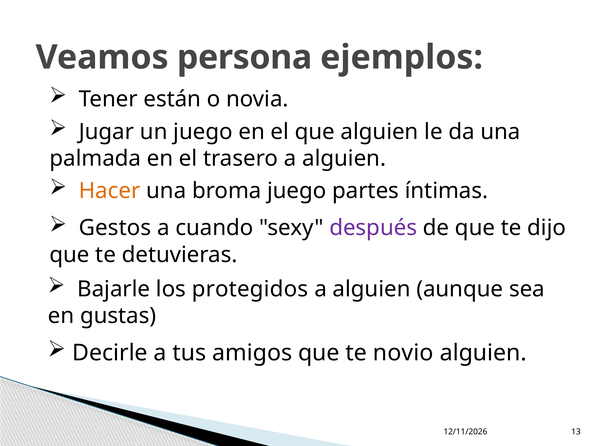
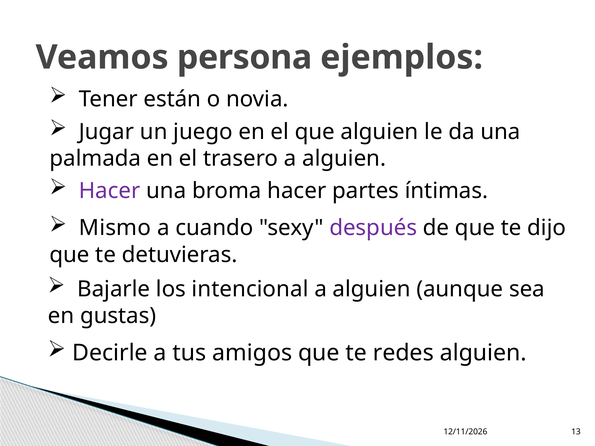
Hacer at (110, 191) colour: orange -> purple
broma juego: juego -> hacer
Gestos: Gestos -> Mismo
protegidos: protegidos -> intencional
novio: novio -> redes
